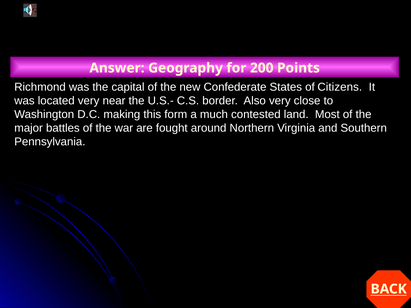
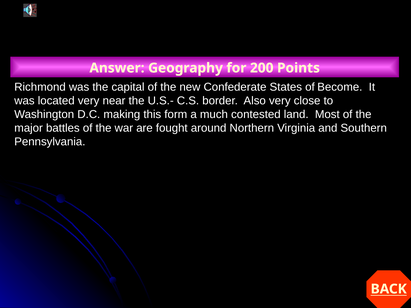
Citizens: Citizens -> Become
